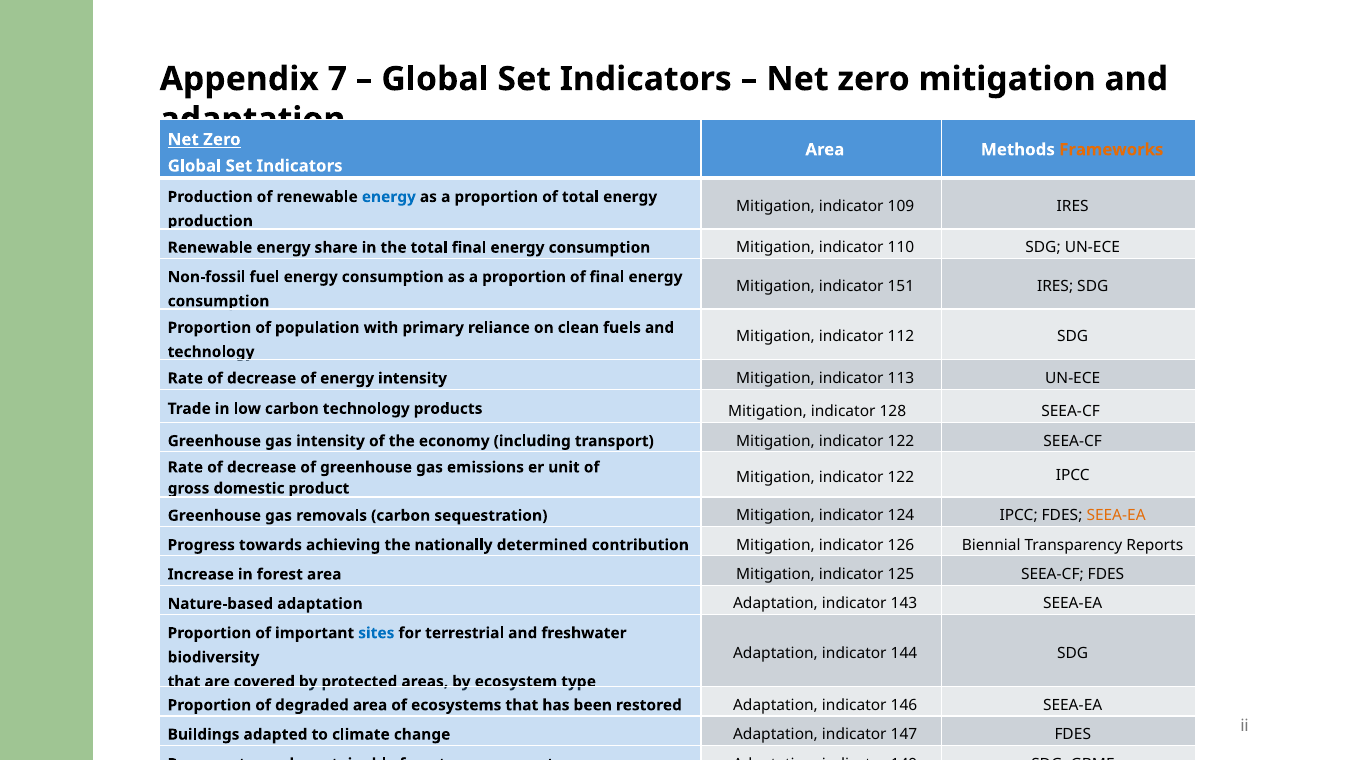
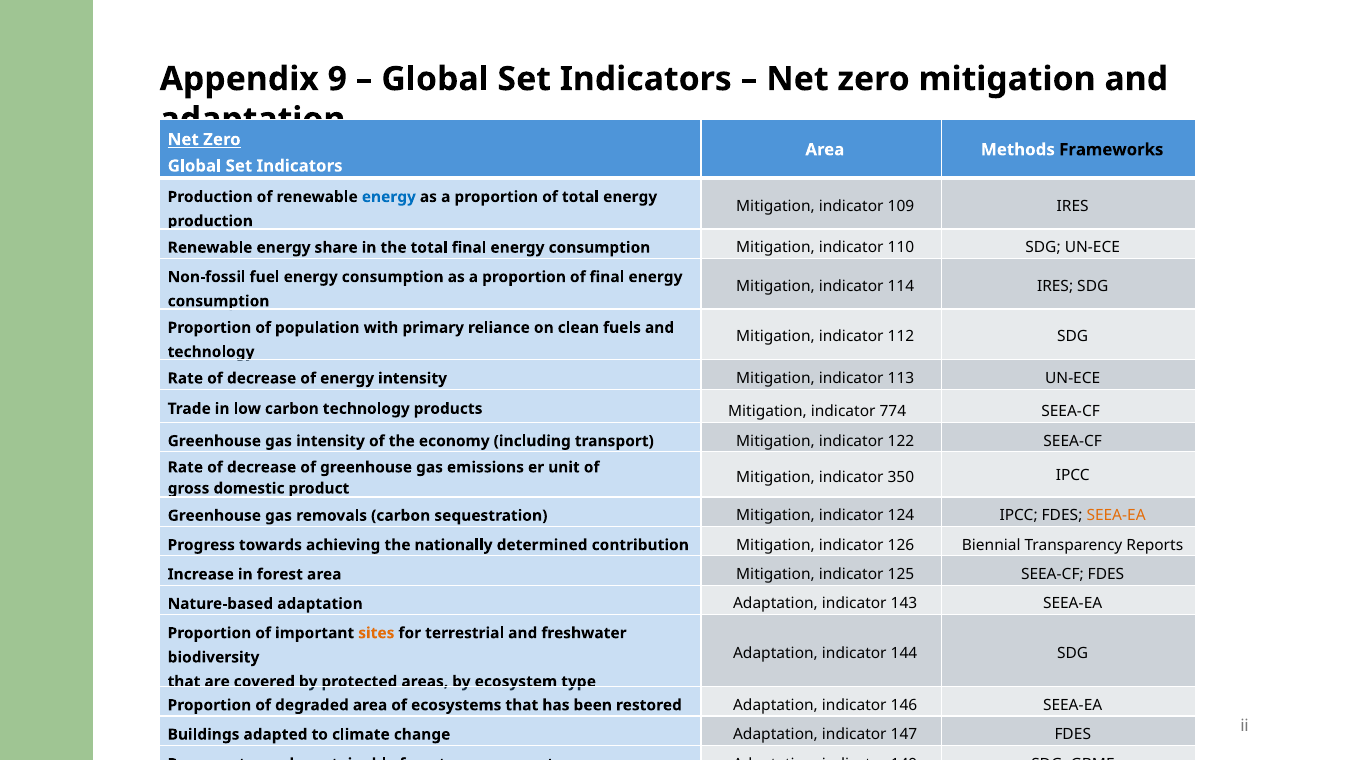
7: 7 -> 9
Frameworks colour: orange -> black
151: 151 -> 114
128: 128 -> 774
122 at (901, 477): 122 -> 350
sites colour: blue -> orange
